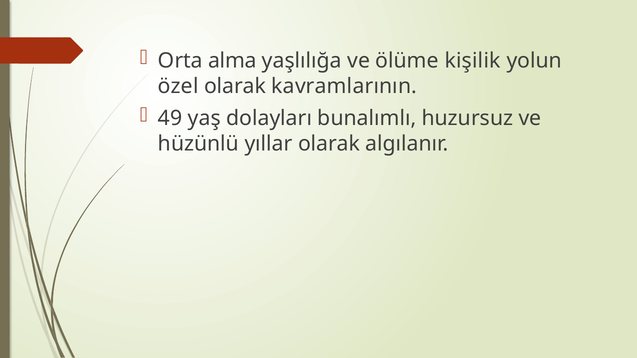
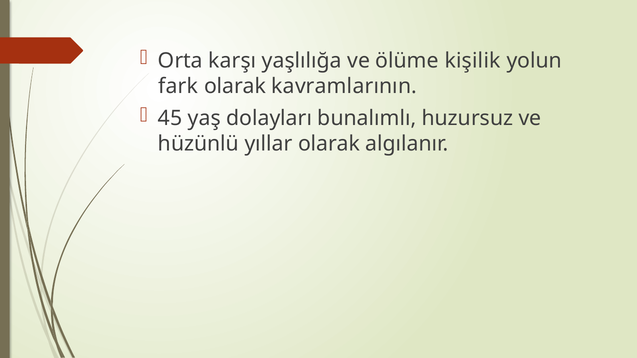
alma: alma -> karşı
özel: özel -> fark
49: 49 -> 45
